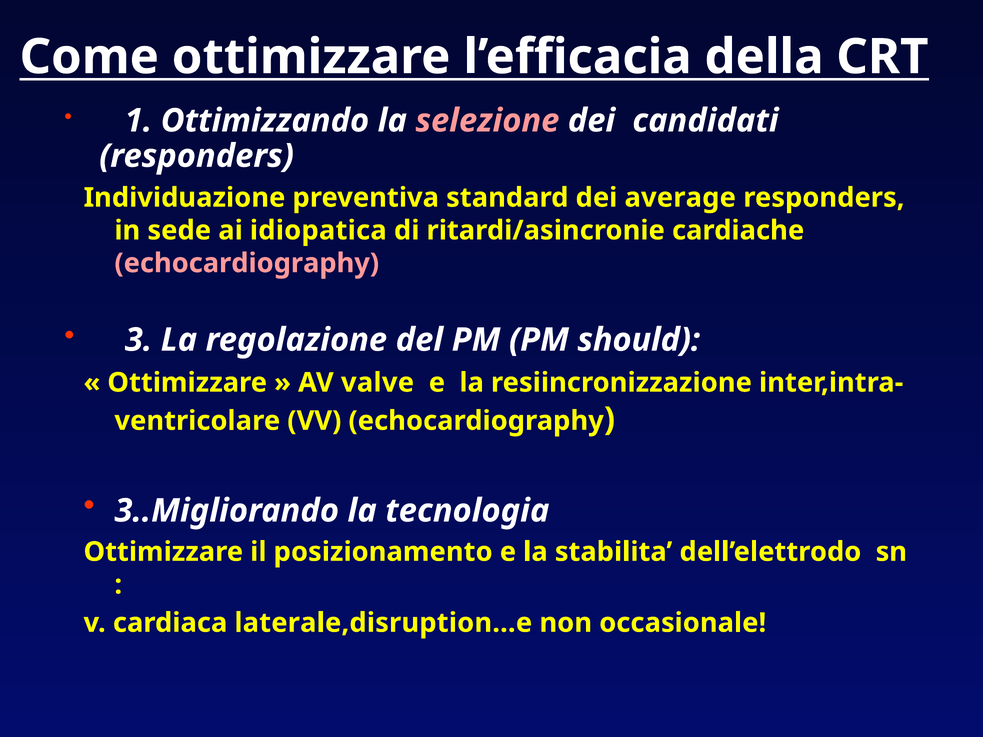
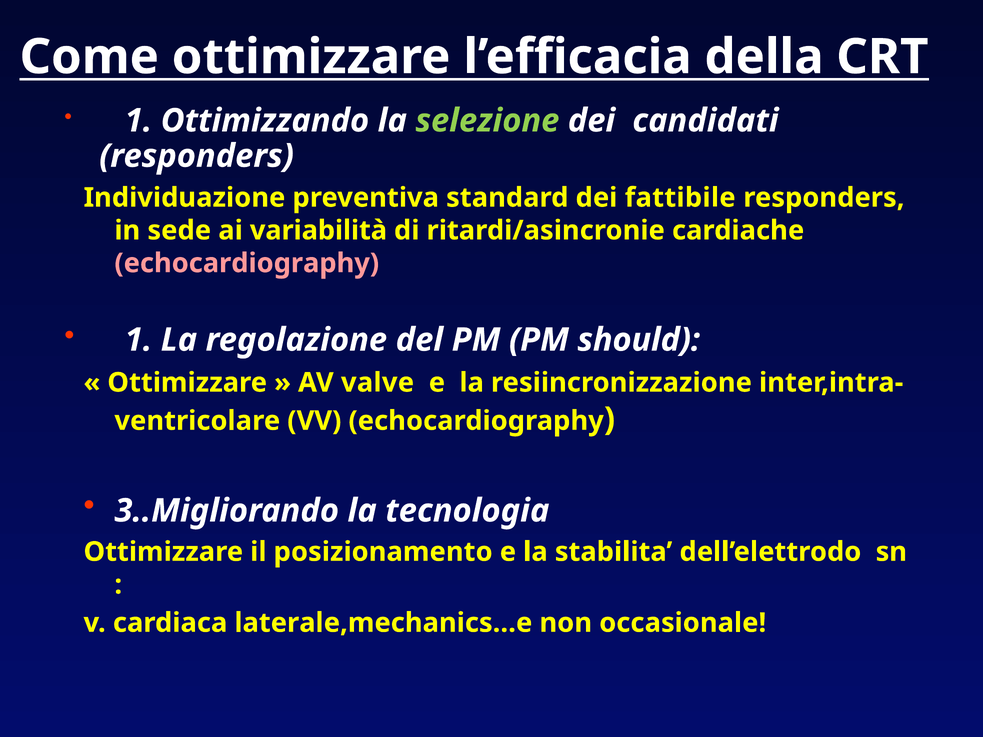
selezione colour: pink -> light green
average: average -> fattibile
idiopatica: idiopatica -> variabilità
3 at (139, 340): 3 -> 1
laterale,disruption…e: laterale,disruption…e -> laterale,mechanics…e
